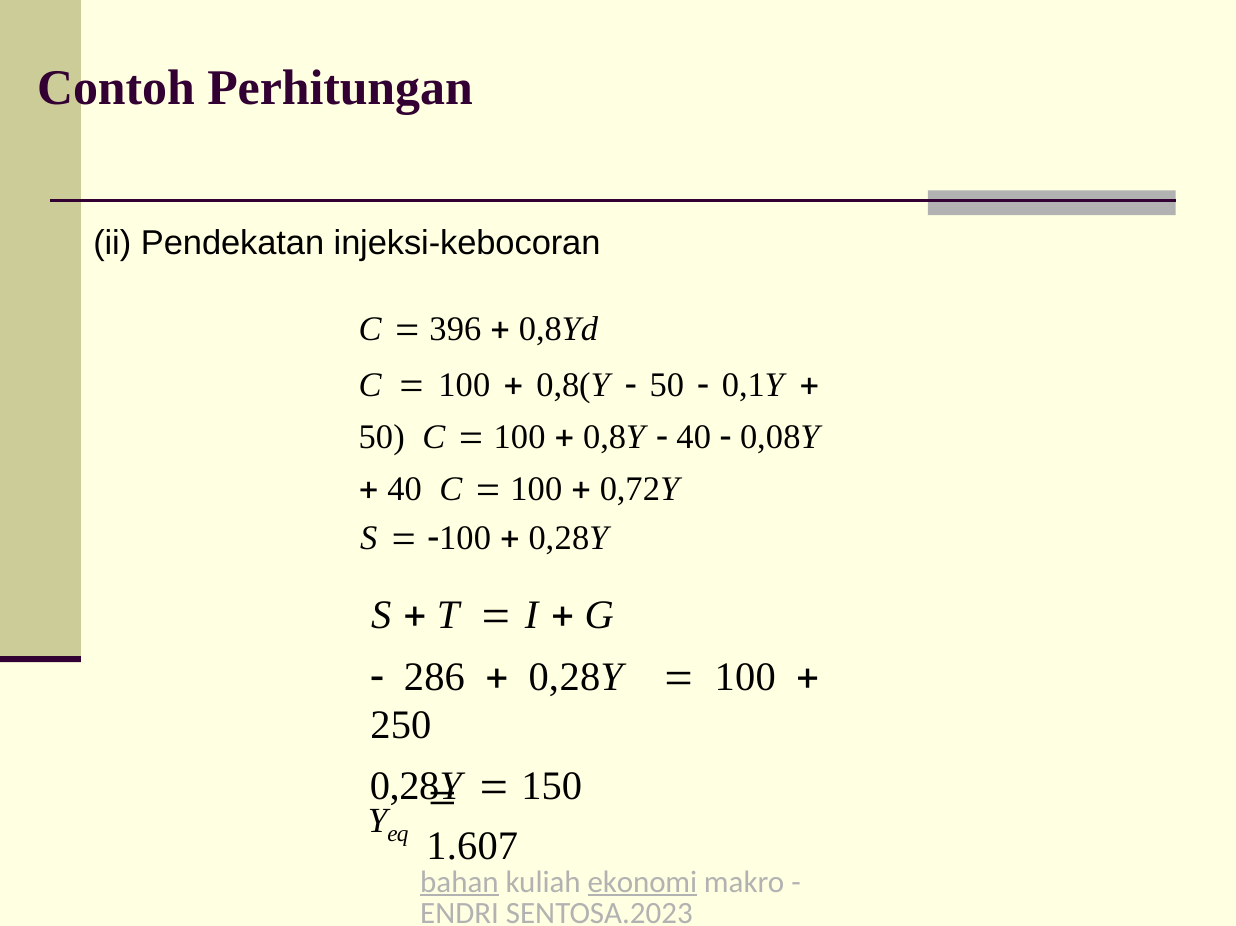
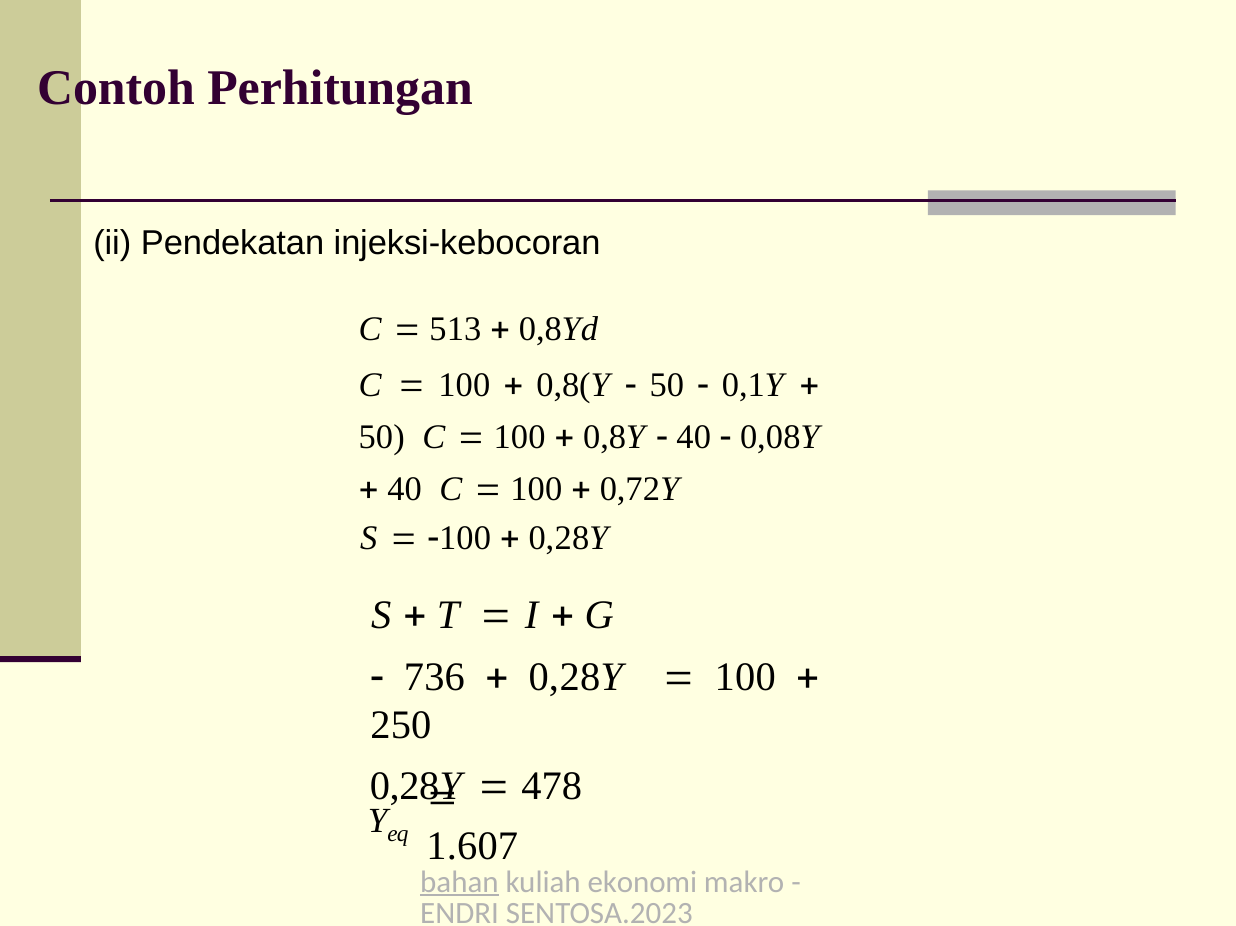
396: 396 -> 513
286: 286 -> 736
150: 150 -> 478
ekonomi underline: present -> none
